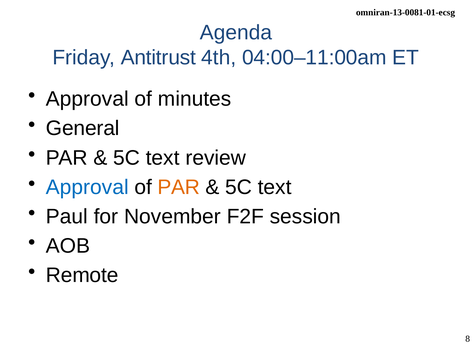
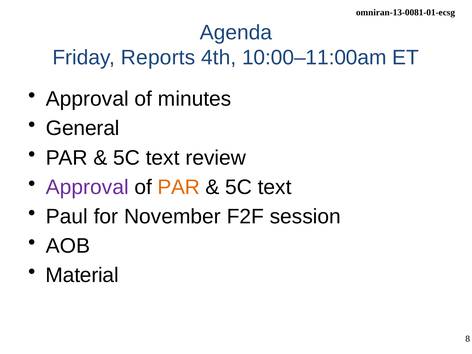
Antitrust: Antitrust -> Reports
04:00–11:00am: 04:00–11:00am -> 10:00–11:00am
Approval at (87, 187) colour: blue -> purple
Remote: Remote -> Material
